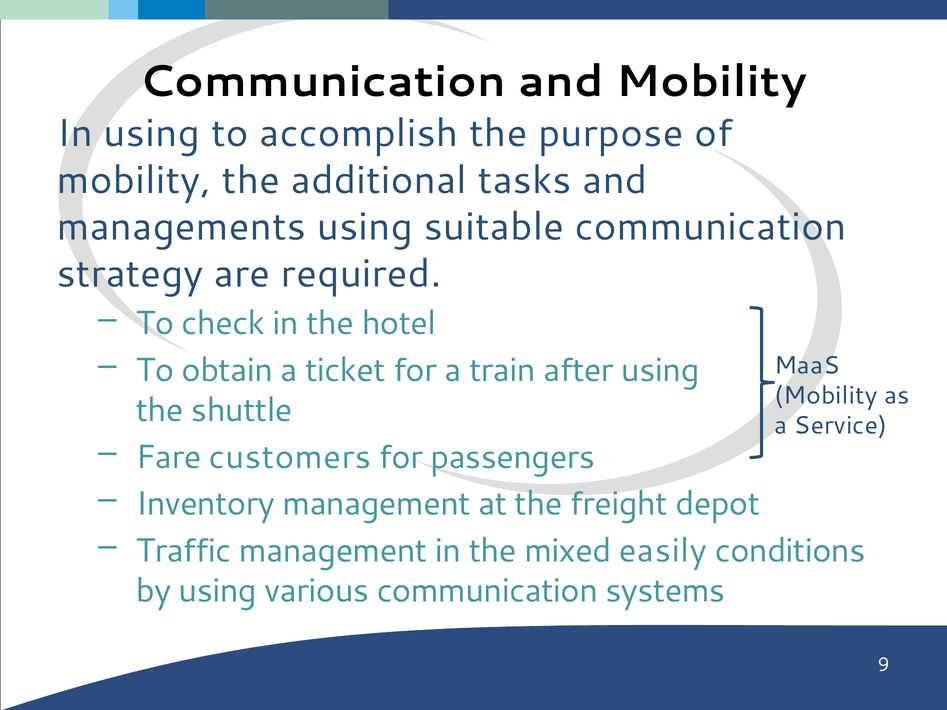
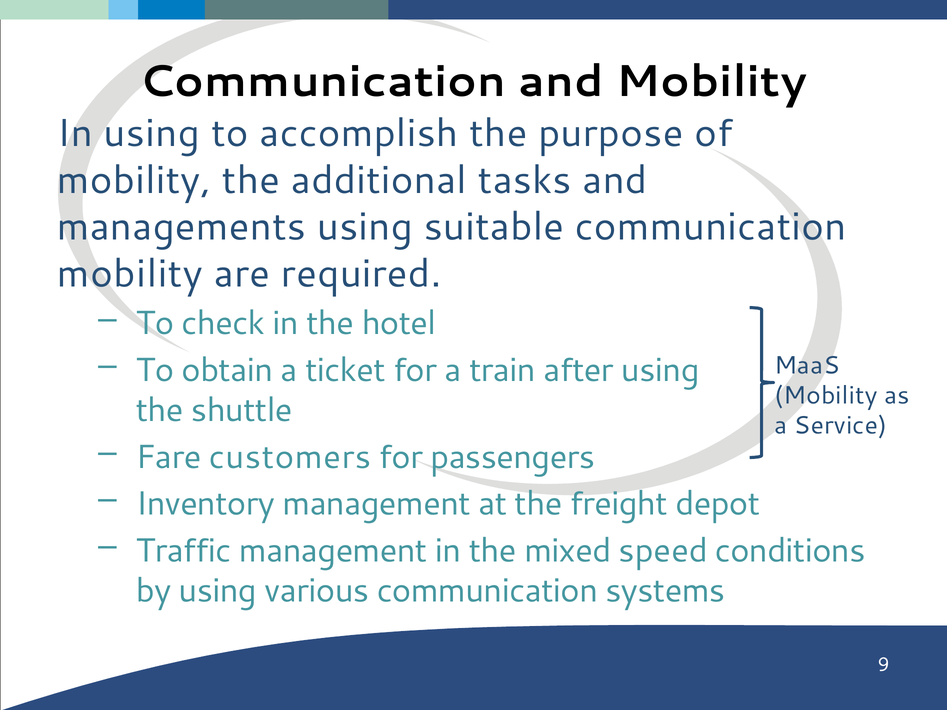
strategy at (130, 274): strategy -> mobility
easily: easily -> speed
